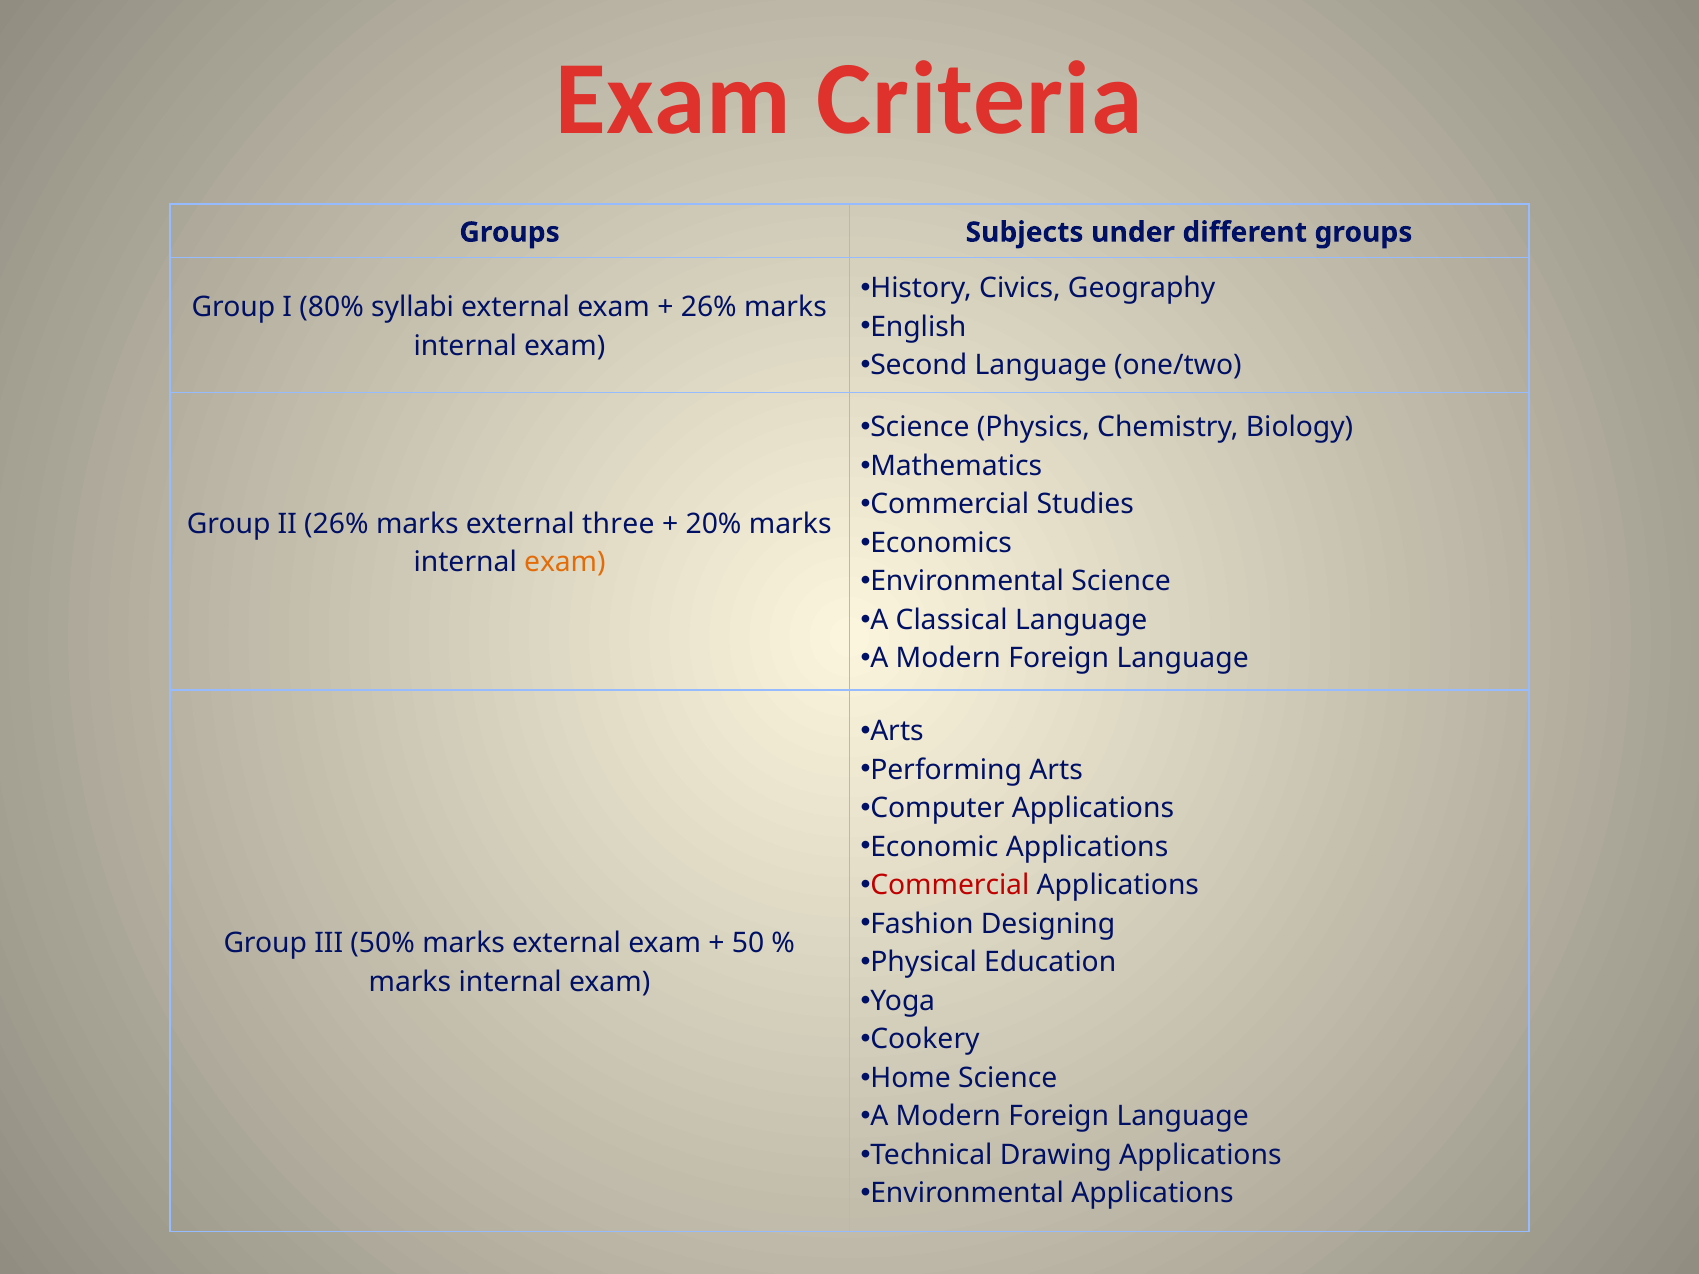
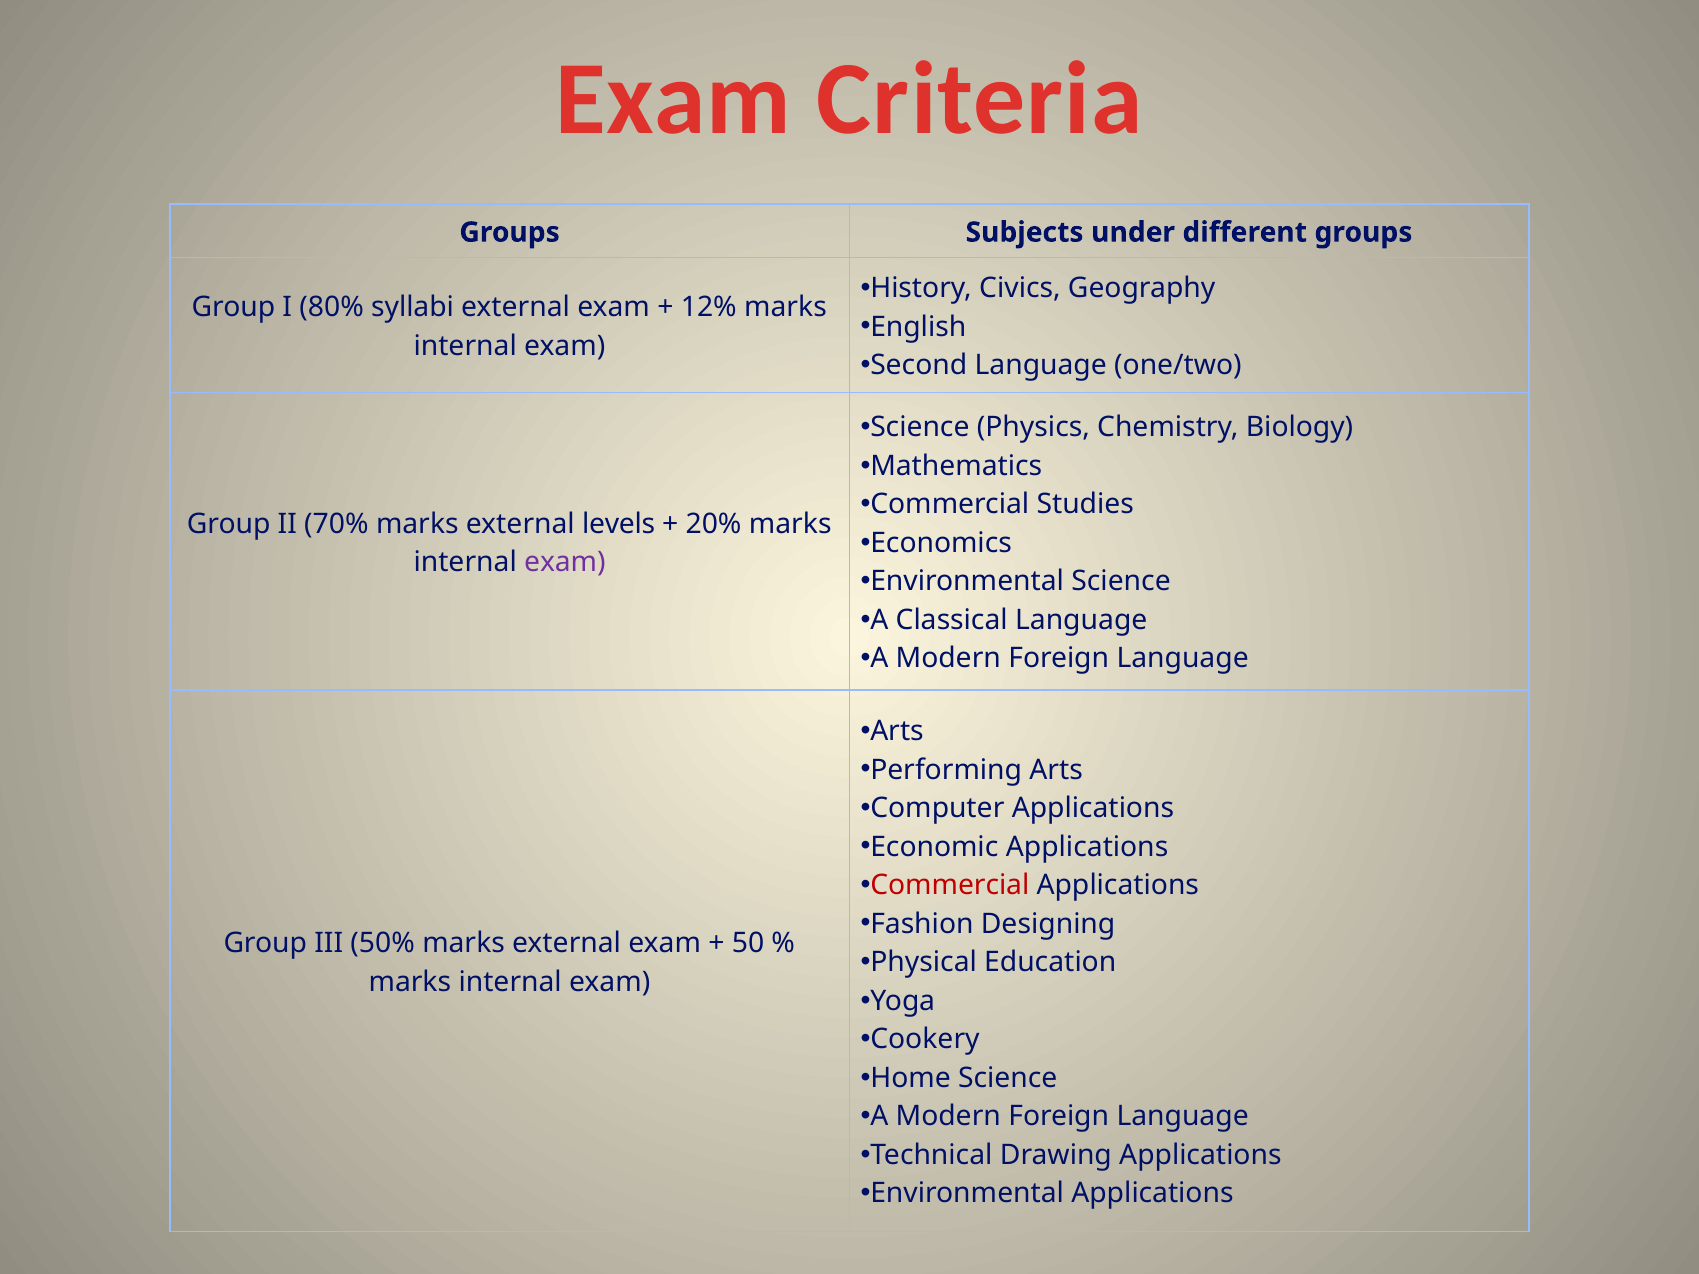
26% at (709, 308): 26% -> 12%
II 26%: 26% -> 70%
three: three -> levels
exam at (565, 562) colour: orange -> purple
